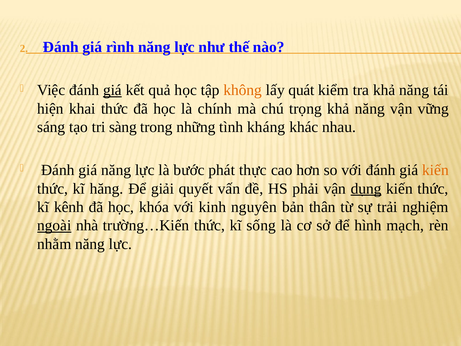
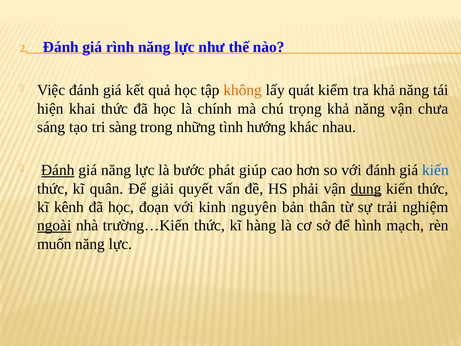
giá at (112, 90) underline: present -> none
vững: vững -> chưa
kháng: kháng -> hướng
Đánh at (58, 170) underline: none -> present
thực: thực -> giúp
kiến at (436, 170) colour: orange -> blue
hăng: hăng -> quân
khóa: khóa -> đoạn
sống: sống -> hàng
nhằm: nhằm -> muốn
